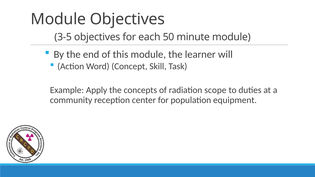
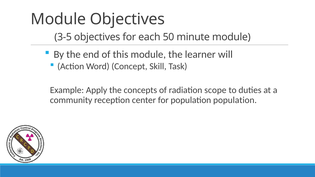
population equipment: equipment -> population
